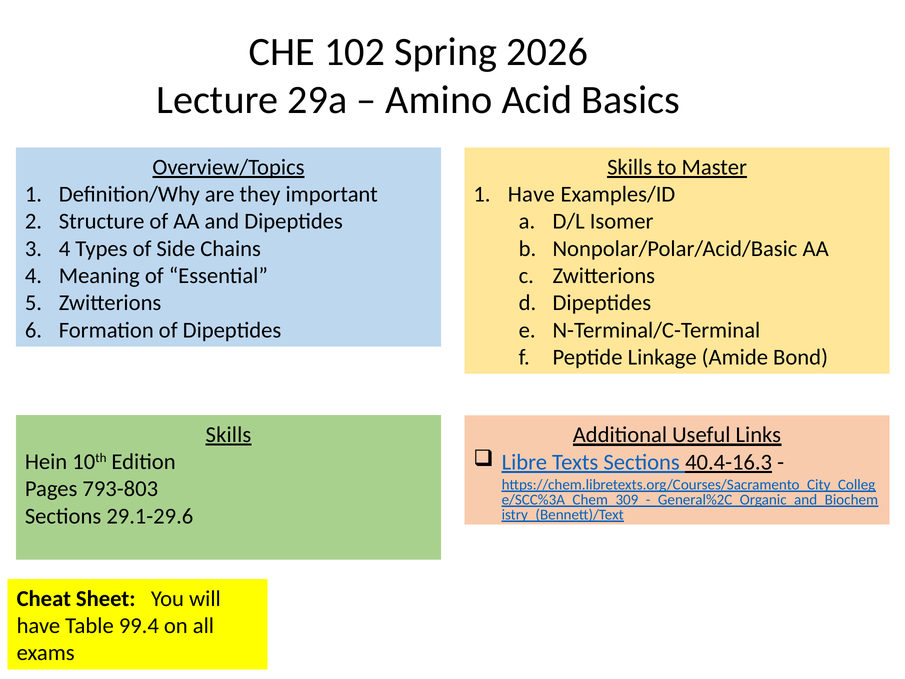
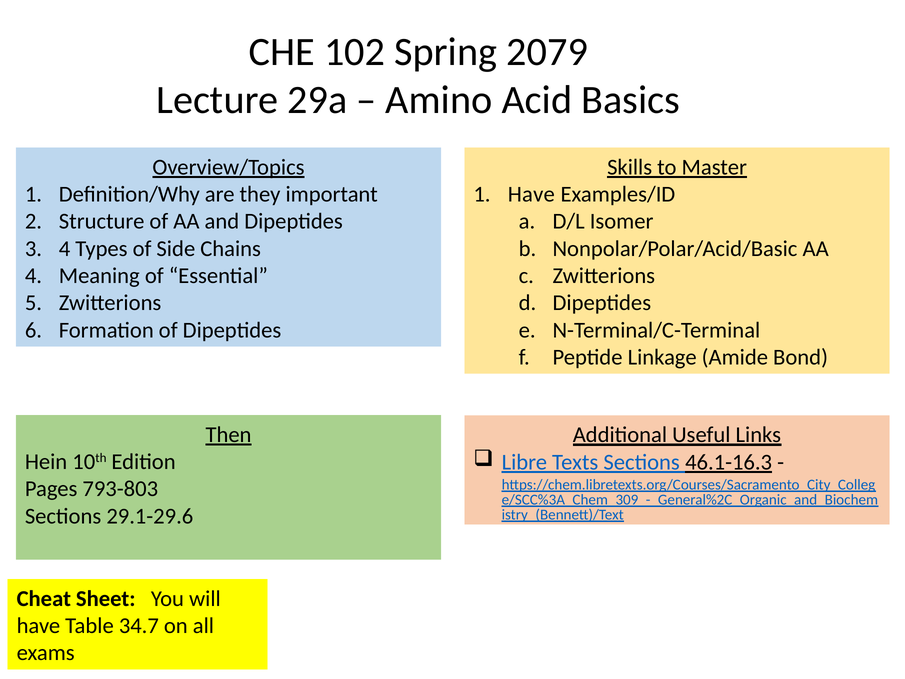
2026: 2026 -> 2079
Skills at (228, 434): Skills -> Then
40.4-16.3: 40.4-16.3 -> 46.1-16.3
99.4: 99.4 -> 34.7
